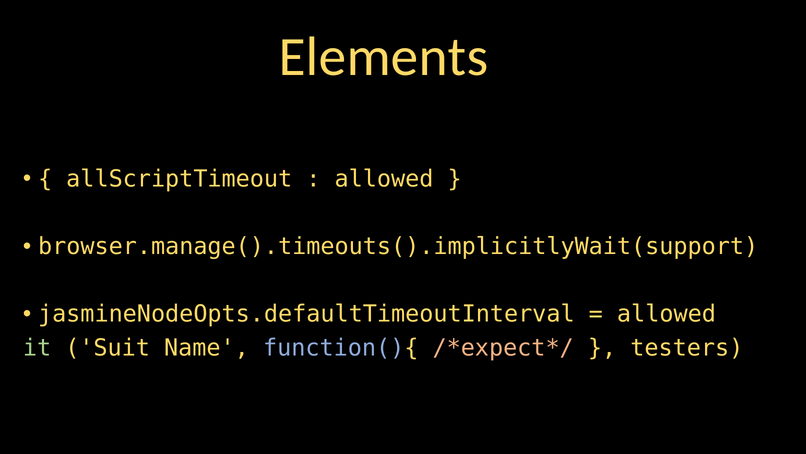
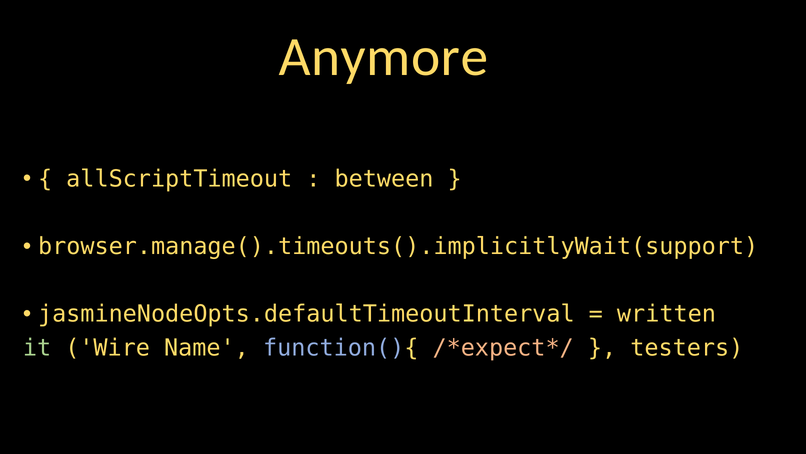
Elements: Elements -> Anymore
allowed at (384, 179): allowed -> between
allowed at (666, 314): allowed -> written
Suit: Suit -> Wire
